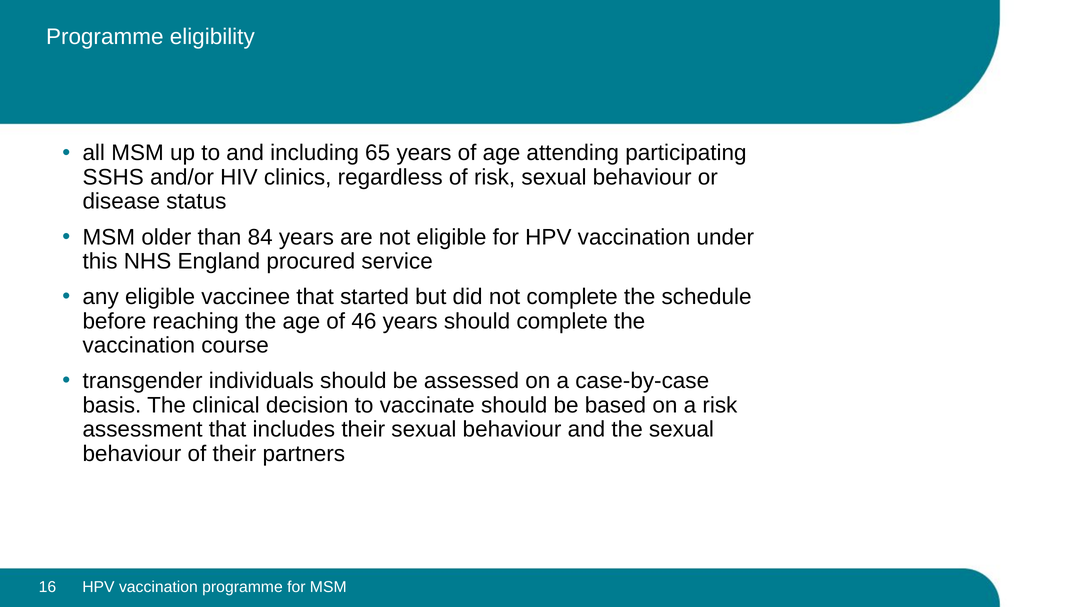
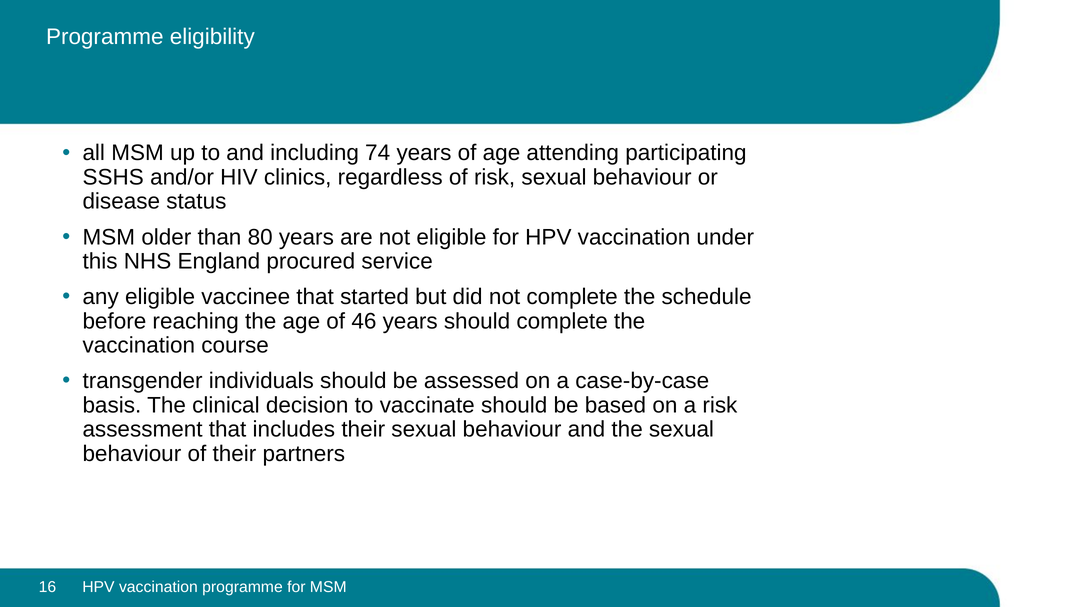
65: 65 -> 74
84: 84 -> 80
